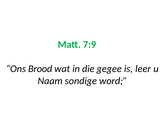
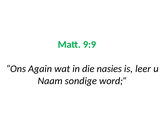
7:9: 7:9 -> 9:9
Brood: Brood -> Again
gegee: gegee -> nasies
